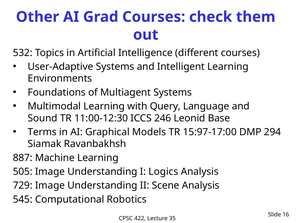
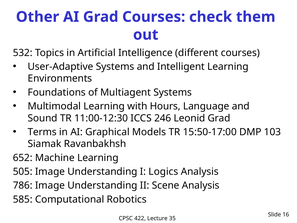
Query: Query -> Hours
Leonid Base: Base -> Grad
15:97-17:00: 15:97-17:00 -> 15:50-17:00
294: 294 -> 103
887: 887 -> 652
729: 729 -> 786
545: 545 -> 585
